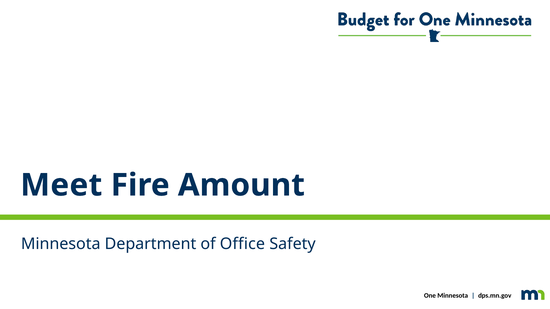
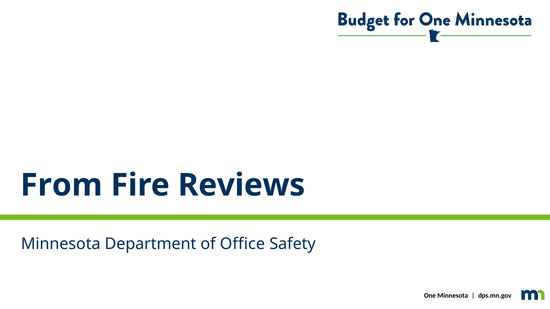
Meet: Meet -> From
Amount: Amount -> Reviews
